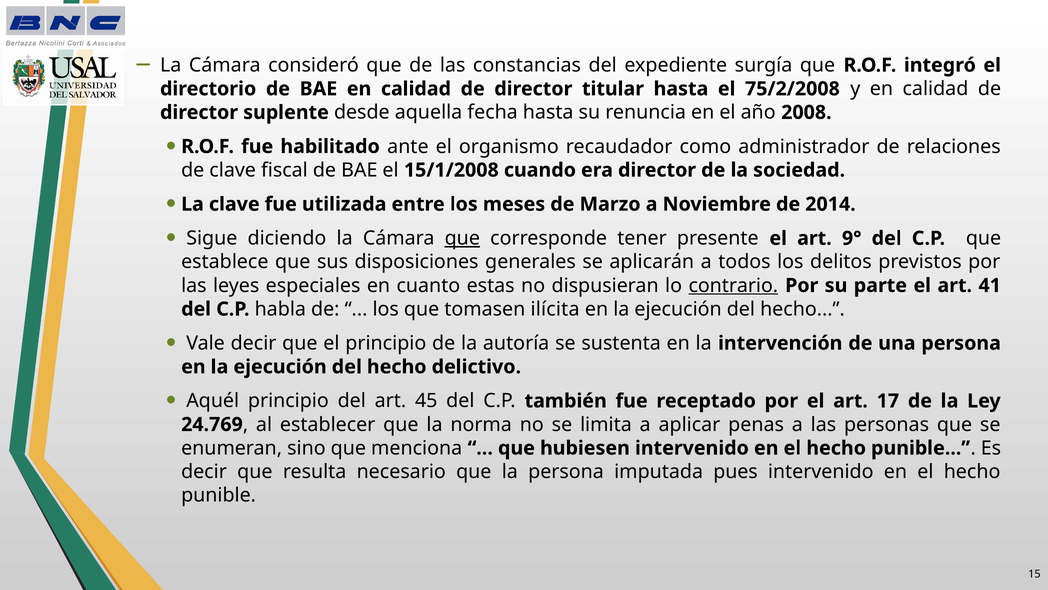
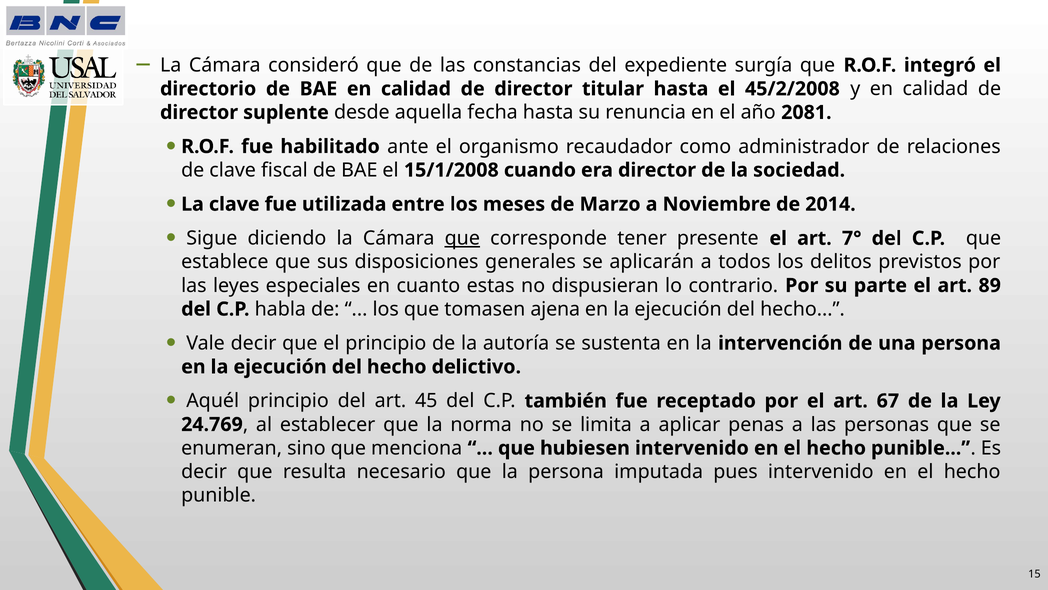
75/2/2008: 75/2/2008 -> 45/2/2008
2008: 2008 -> 2081
9°: 9° -> 7°
contrario underline: present -> none
41: 41 -> 89
ilícita: ilícita -> ajena
17: 17 -> 67
